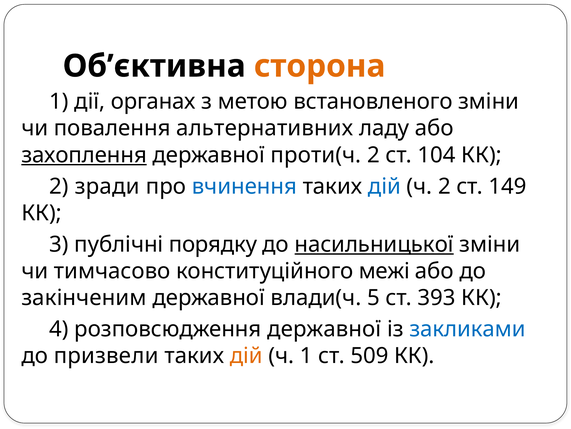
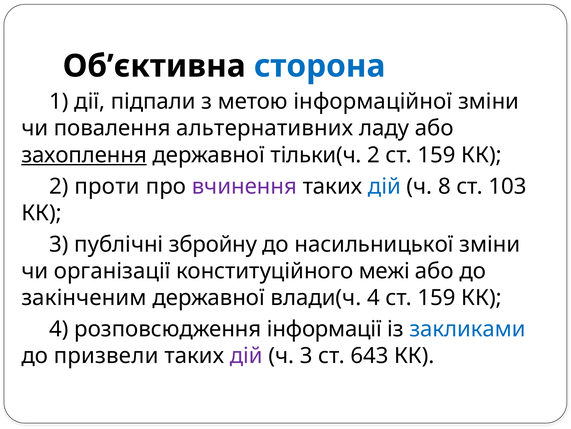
сторона colour: orange -> blue
органах: органах -> підпали
встановленого: встановленого -> інформаційної
проти(ч: проти(ч -> тільки(ч
2 ст 104: 104 -> 159
зради: зради -> проти
вчинення colour: blue -> purple
ч 2: 2 -> 8
149: 149 -> 103
порядку: порядку -> збройну
насильницької underline: present -> none
тимчасово: тимчасово -> організації
влади(ч 5: 5 -> 4
393 at (437, 297): 393 -> 159
розповсюдження державної: державної -> інформації
дій at (246, 355) colour: orange -> purple
ч 1: 1 -> 3
509: 509 -> 643
